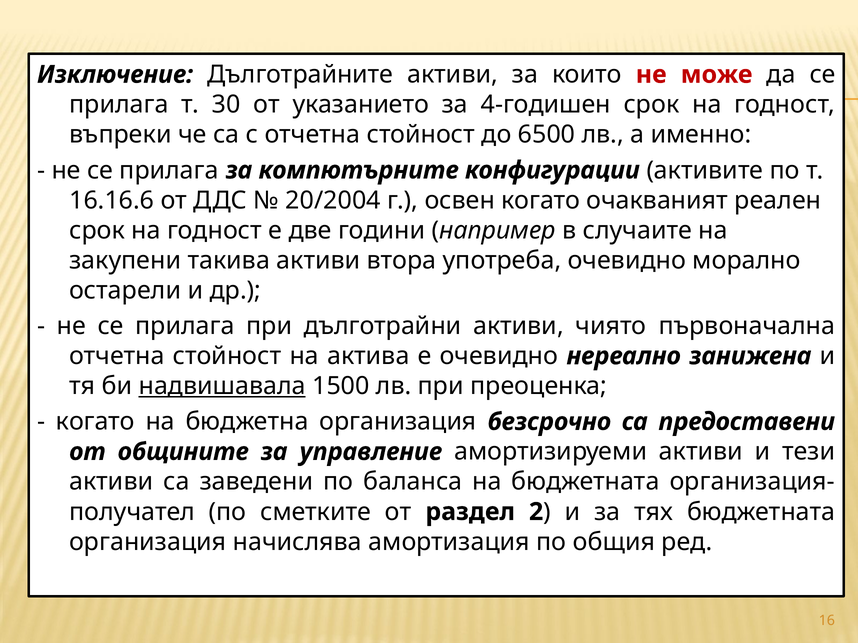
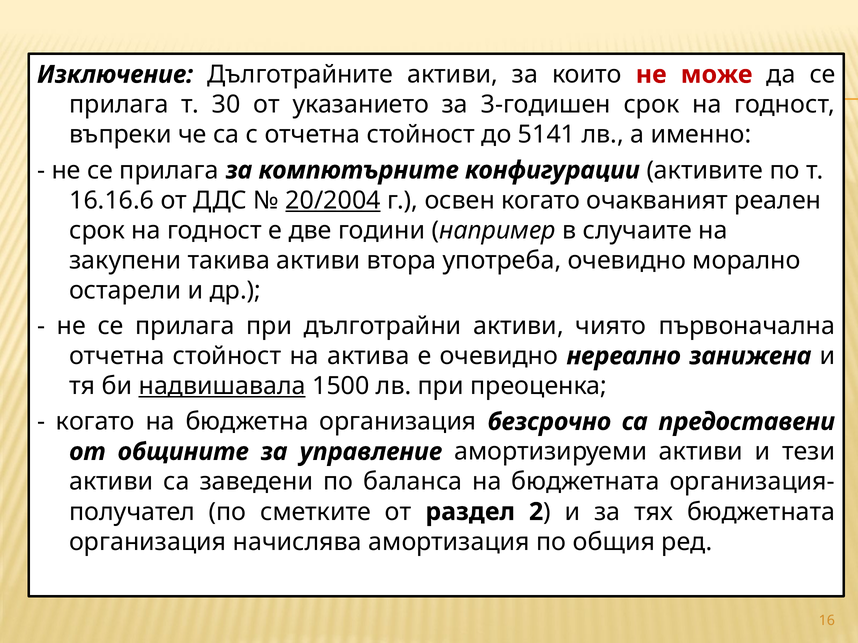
4-годишен: 4-годишен -> 3-годишен
6500: 6500 -> 5141
20/2004 underline: none -> present
